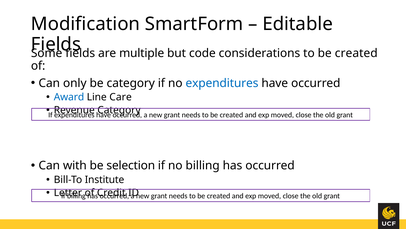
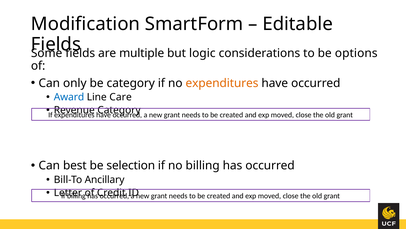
code: code -> logic
considerations to be created: created -> options
expenditures at (222, 83) colour: blue -> orange
with: with -> best
Institute: Institute -> Ancillary
